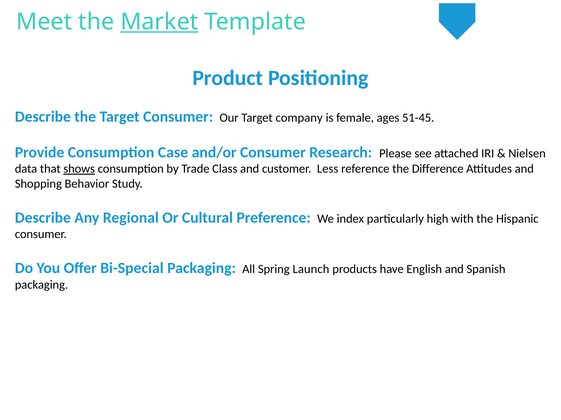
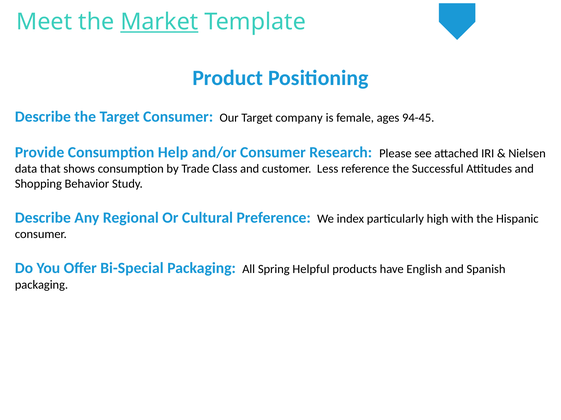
51-45: 51-45 -> 94-45
Case: Case -> Help
shows underline: present -> none
Difference: Difference -> Successful
Launch: Launch -> Helpful
